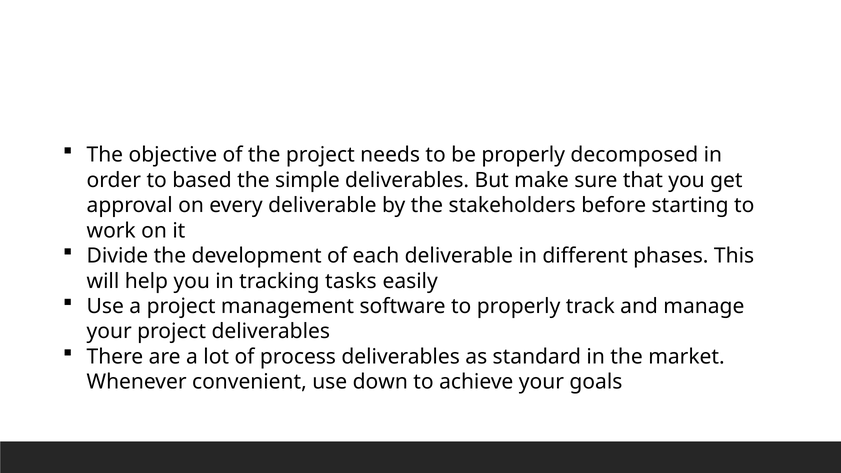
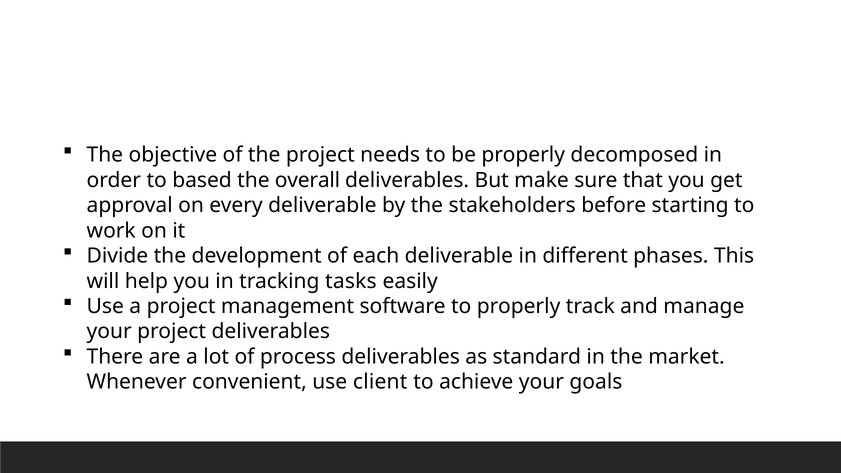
simple: simple -> overall
down: down -> client
